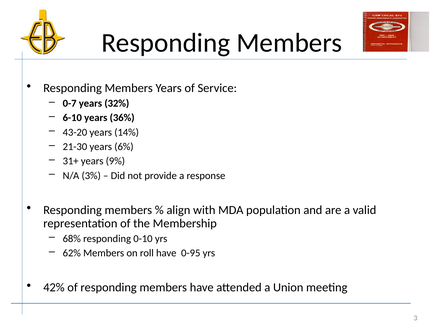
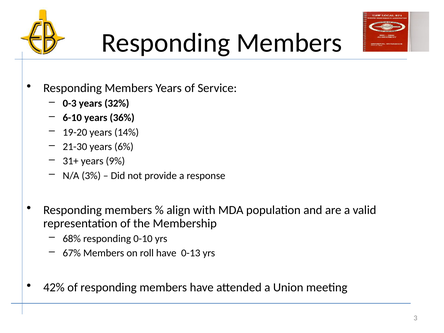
0-7: 0-7 -> 0-3
43-20: 43-20 -> 19-20
62%: 62% -> 67%
0-95: 0-95 -> 0-13
